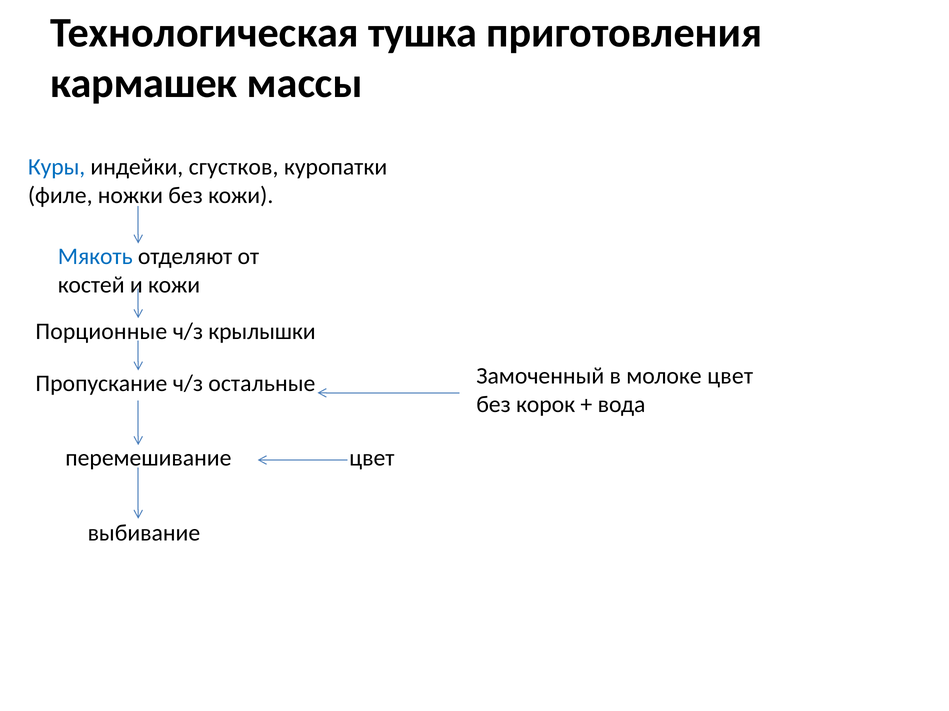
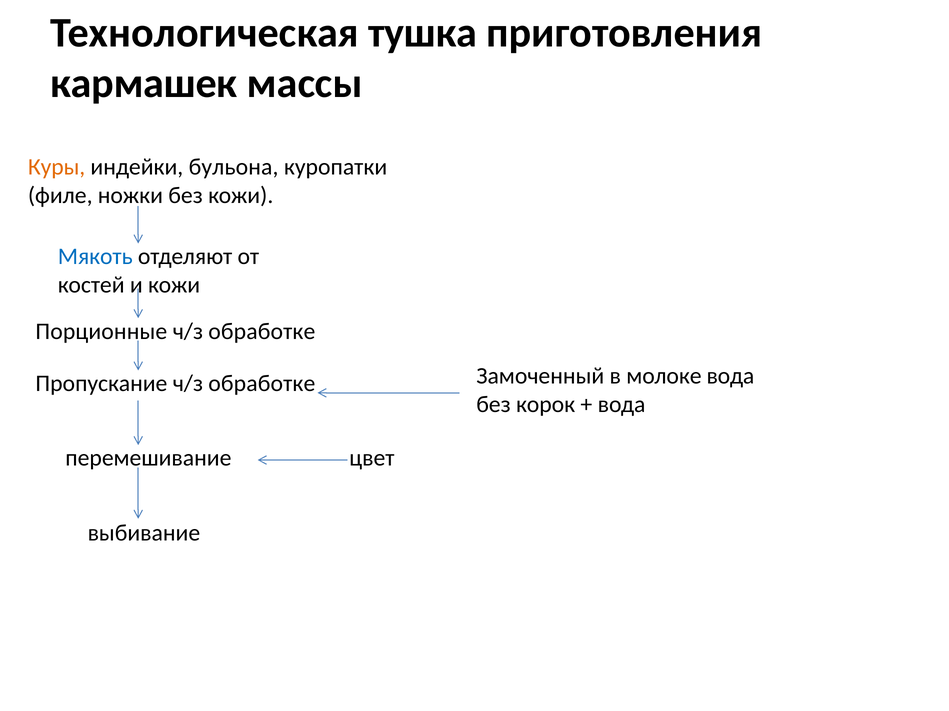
Куры colour: blue -> orange
сгустков: сгустков -> бульона
крылышки at (262, 332): крылышки -> обработке
Пропускание ч/з остальные: остальные -> обработке
молоке цвет: цвет -> вода
